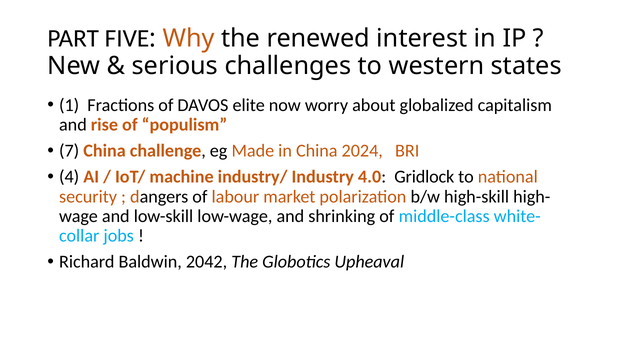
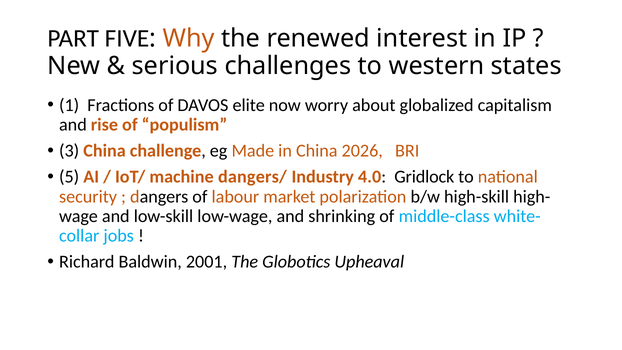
7: 7 -> 3
2024: 2024 -> 2026
4: 4 -> 5
industry/: industry/ -> dangers/
2042: 2042 -> 2001
